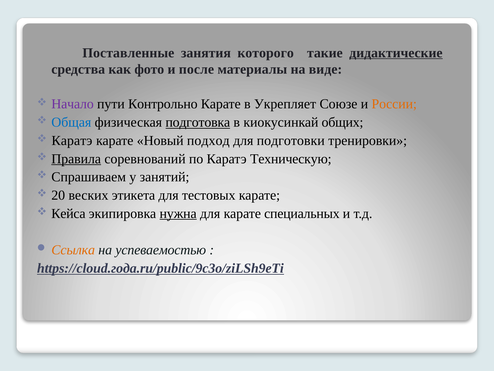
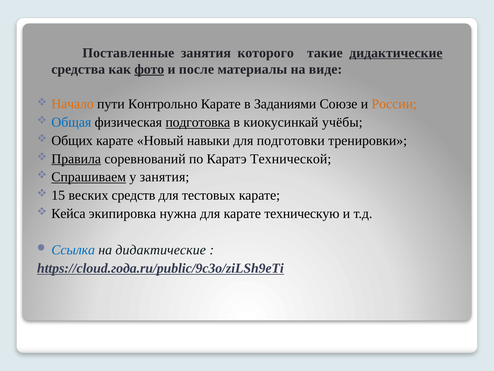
фото underline: none -> present
Начало colour: purple -> orange
Укрепляет: Укрепляет -> Заданиями
общих: общих -> учёбы
Каратэ at (72, 140): Каратэ -> Общих
подход: подход -> навыки
Техническую: Техническую -> Технической
Спрашиваем underline: none -> present
у занятий: занятий -> занятия
20: 20 -> 15
этикета: этикета -> средств
нужна underline: present -> none
специальных: специальных -> техническую
Ссылка colour: orange -> blue
на успеваемостью: успеваемостью -> дидактические
